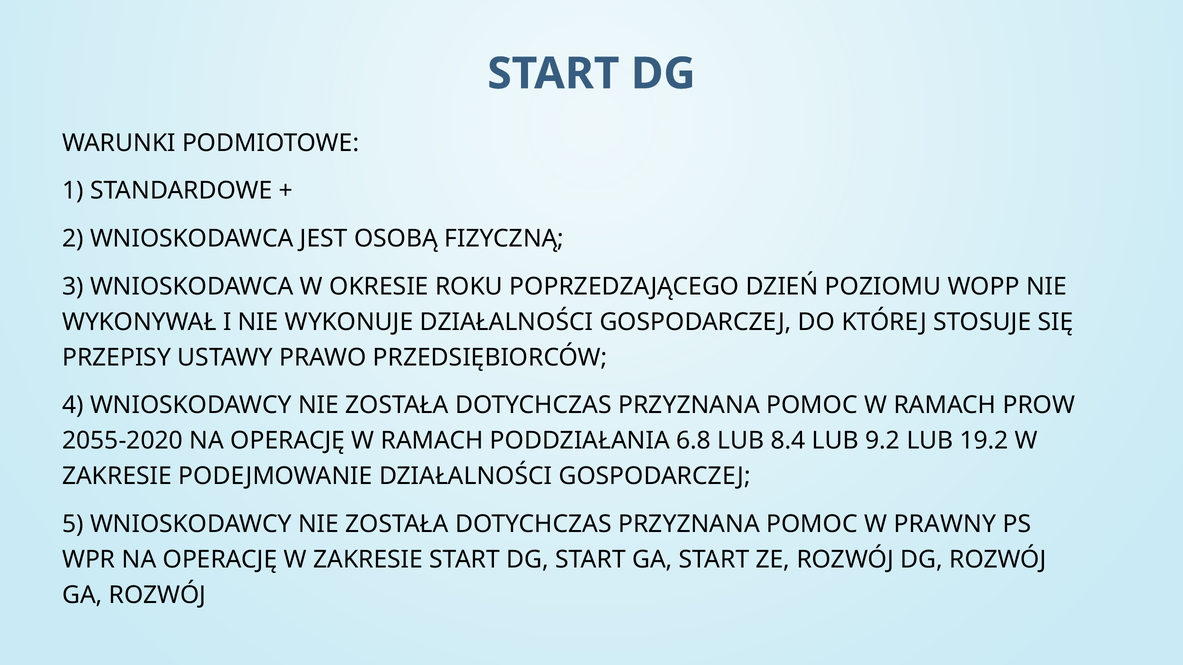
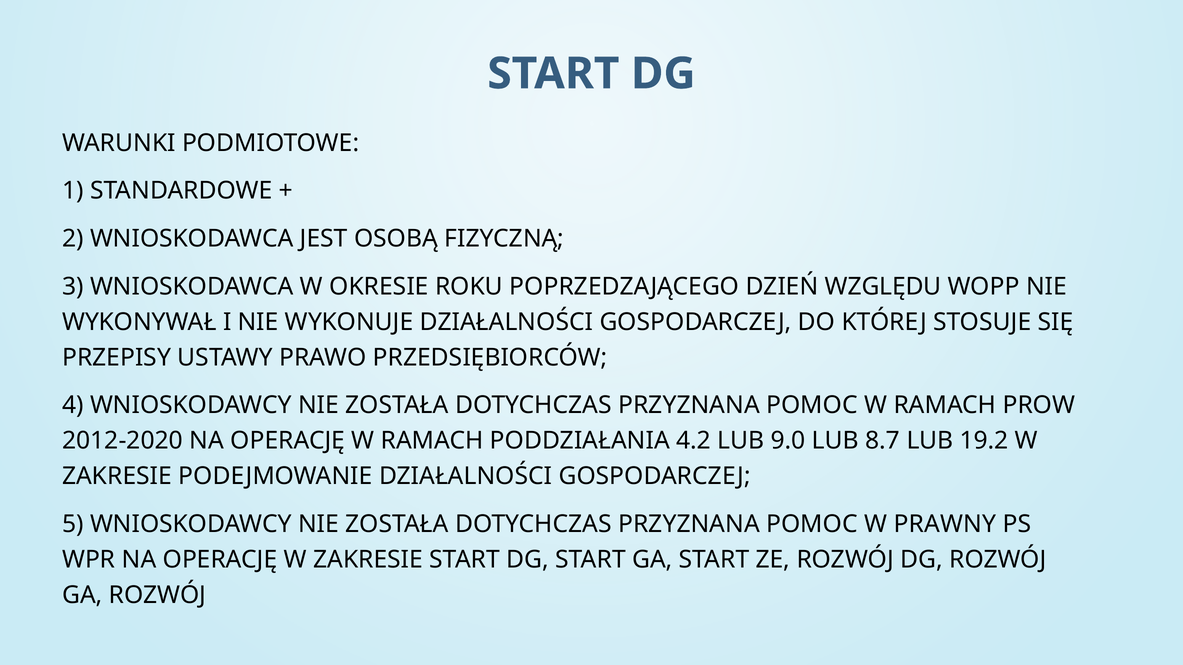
POZIOMU: POZIOMU -> WZGLĘDU
2055-2020: 2055-2020 -> 2012-2020
6.8: 6.8 -> 4.2
8.4: 8.4 -> 9.0
9.2: 9.2 -> 8.7
